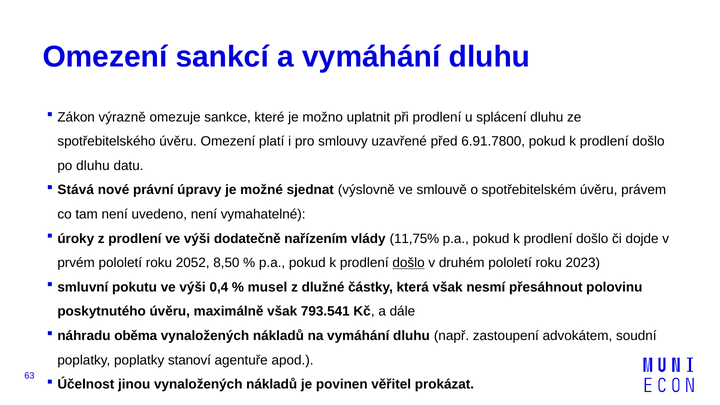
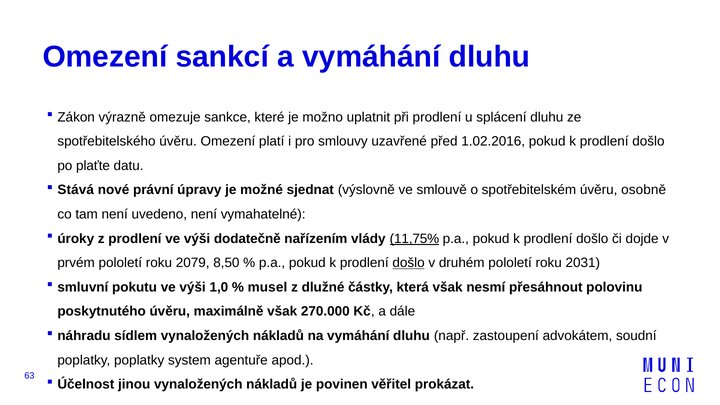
6.91.7800: 6.91.7800 -> 1.02.2016
po dluhu: dluhu -> plaťte
právem: právem -> osobně
11,75% underline: none -> present
2052: 2052 -> 2079
2023: 2023 -> 2031
0,4: 0,4 -> 1,0
793.541: 793.541 -> 270.000
oběma: oběma -> sídlem
stanoví: stanoví -> system
